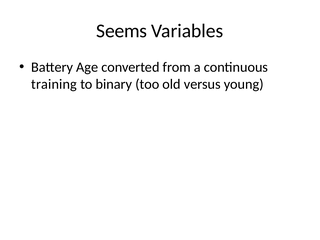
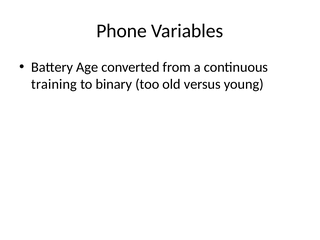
Seems: Seems -> Phone
